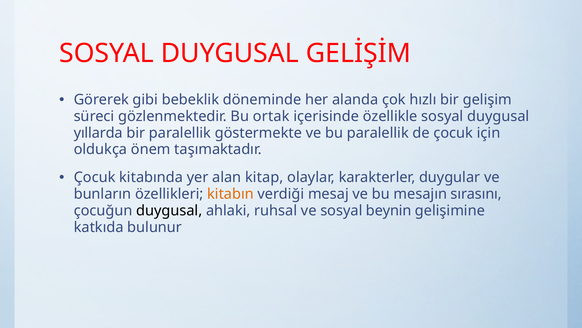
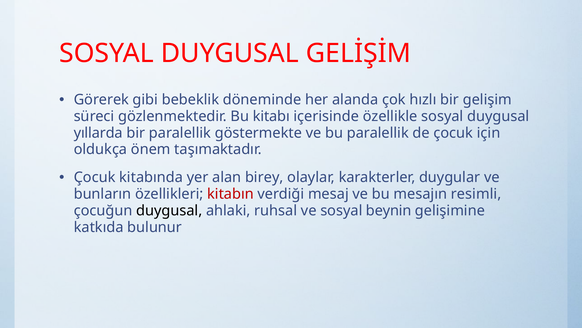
ortak: ortak -> kitabı
kitap: kitap -> birey
kitabın colour: orange -> red
sırasını: sırasını -> resimli
